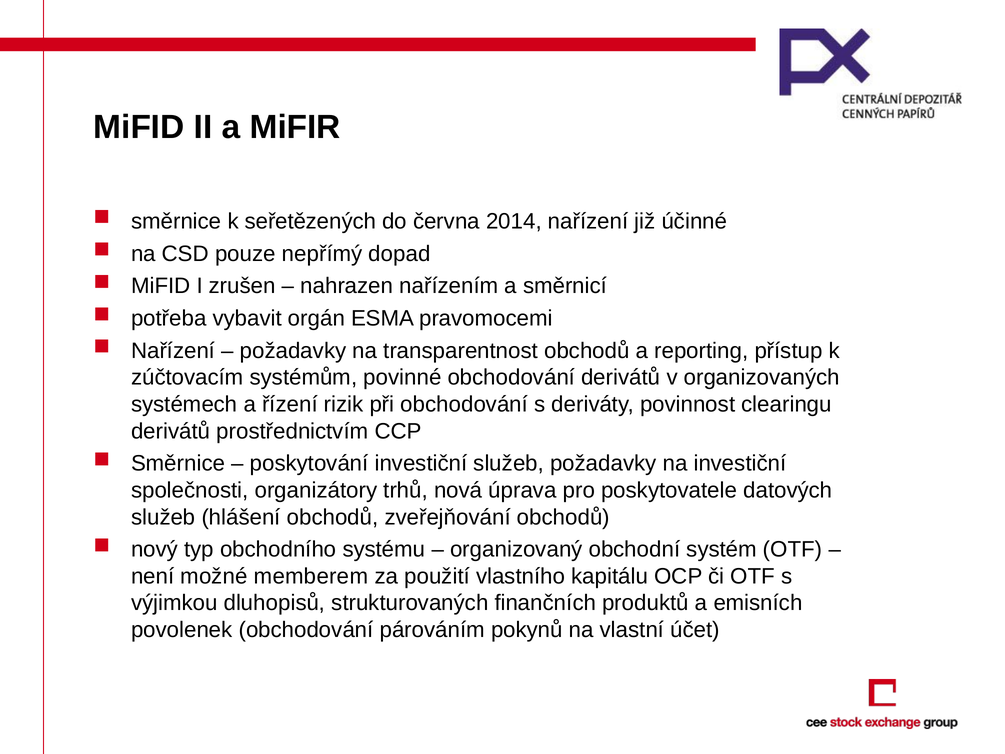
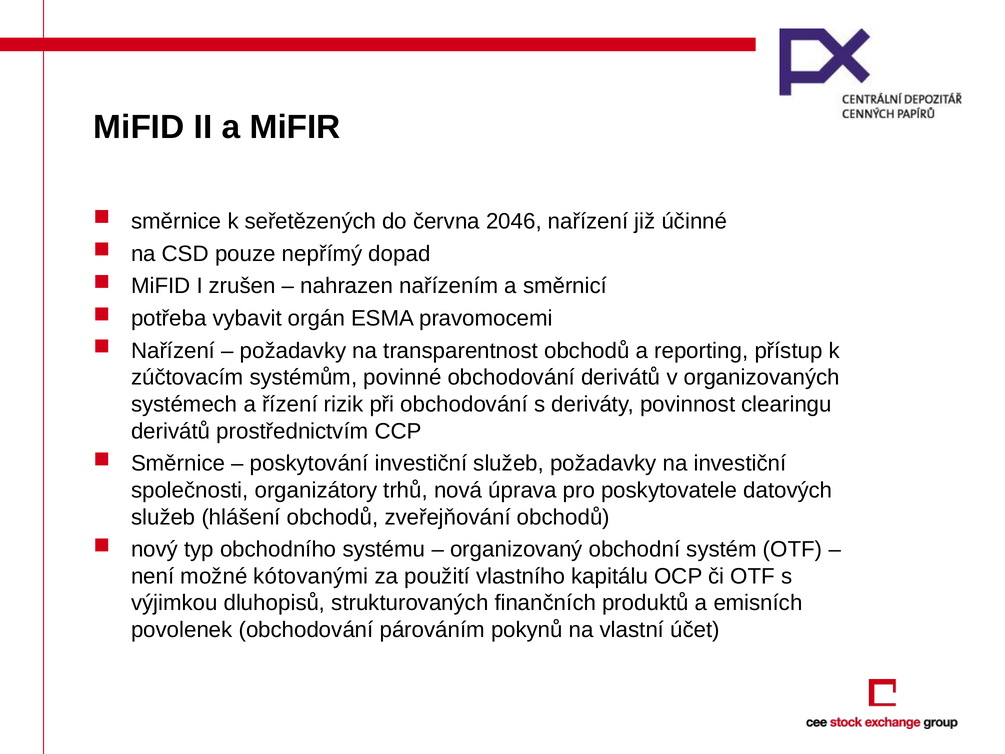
2014: 2014 -> 2046
memberem: memberem -> kótovanými
